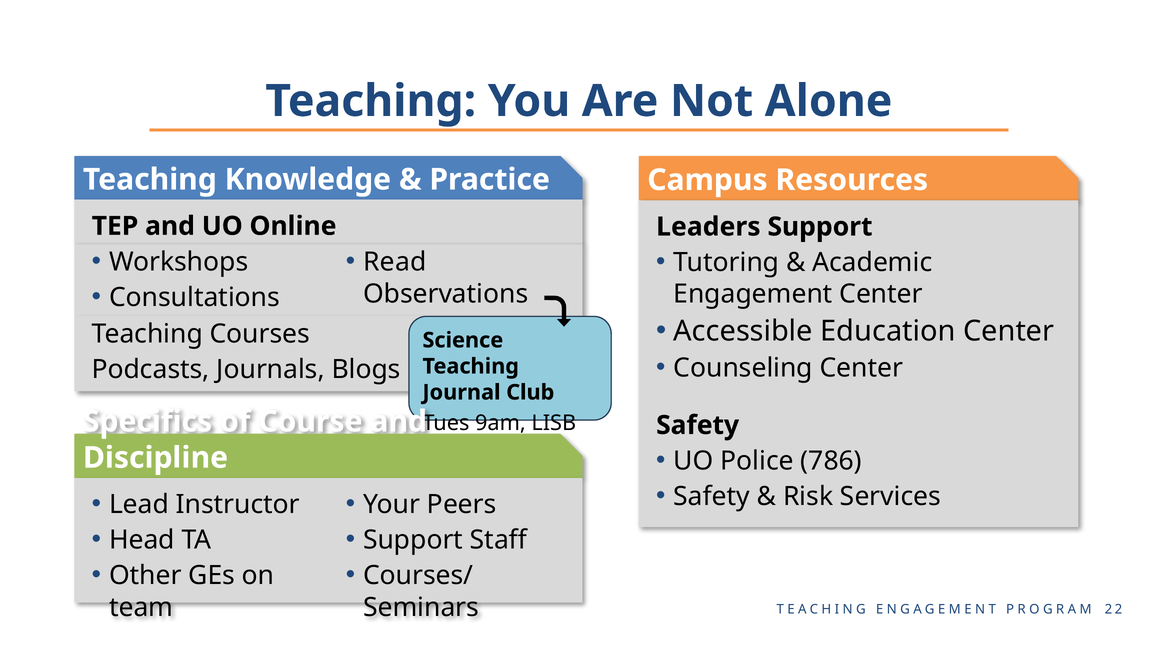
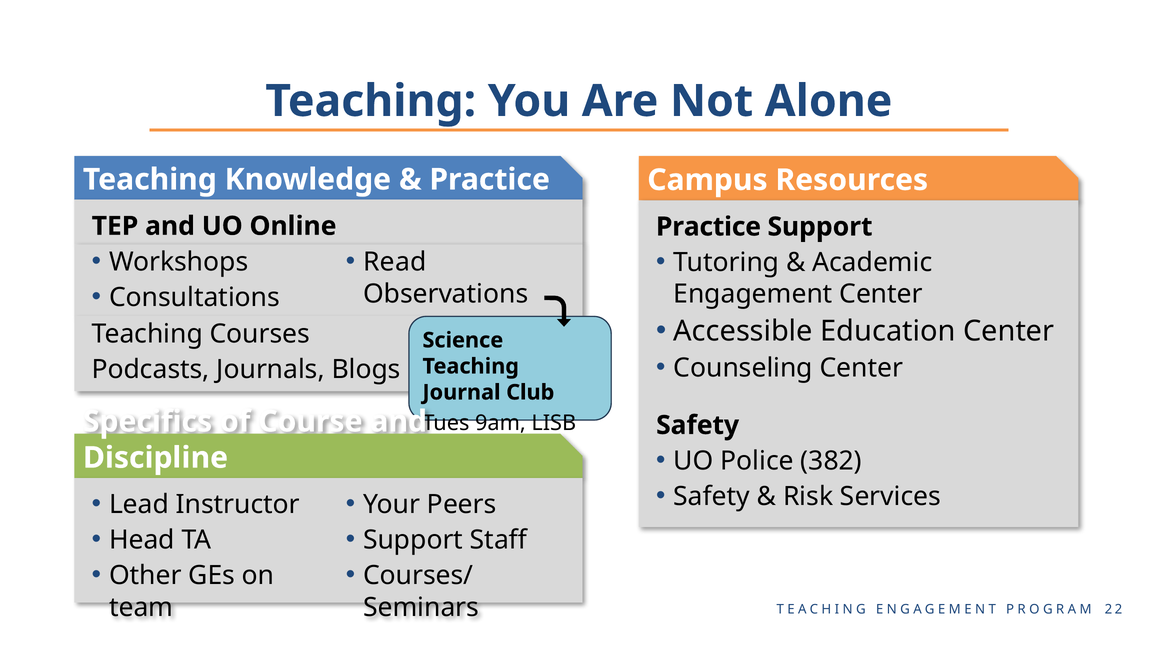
Leaders at (708, 227): Leaders -> Practice
786: 786 -> 382
